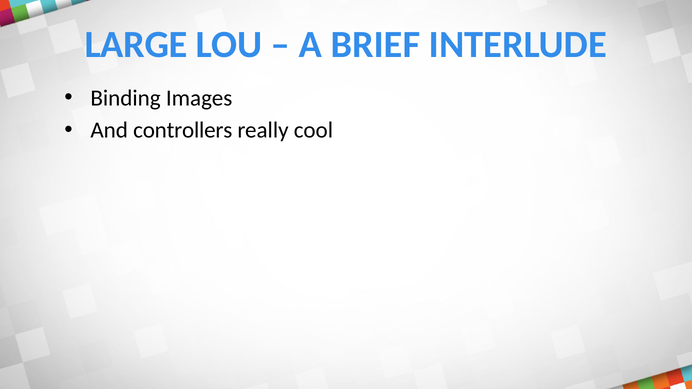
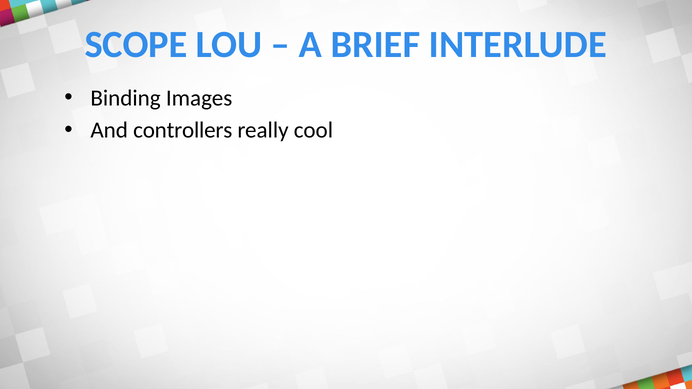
LARGE: LARGE -> SCOPE
